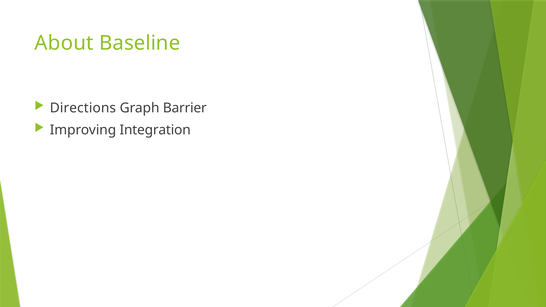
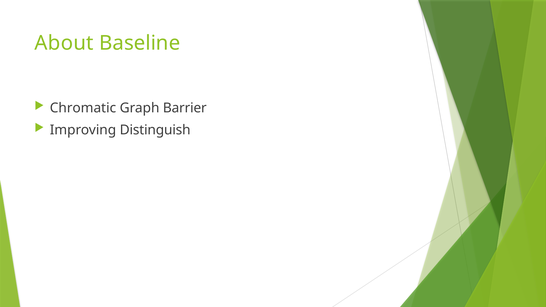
Directions: Directions -> Chromatic
Integration: Integration -> Distinguish
